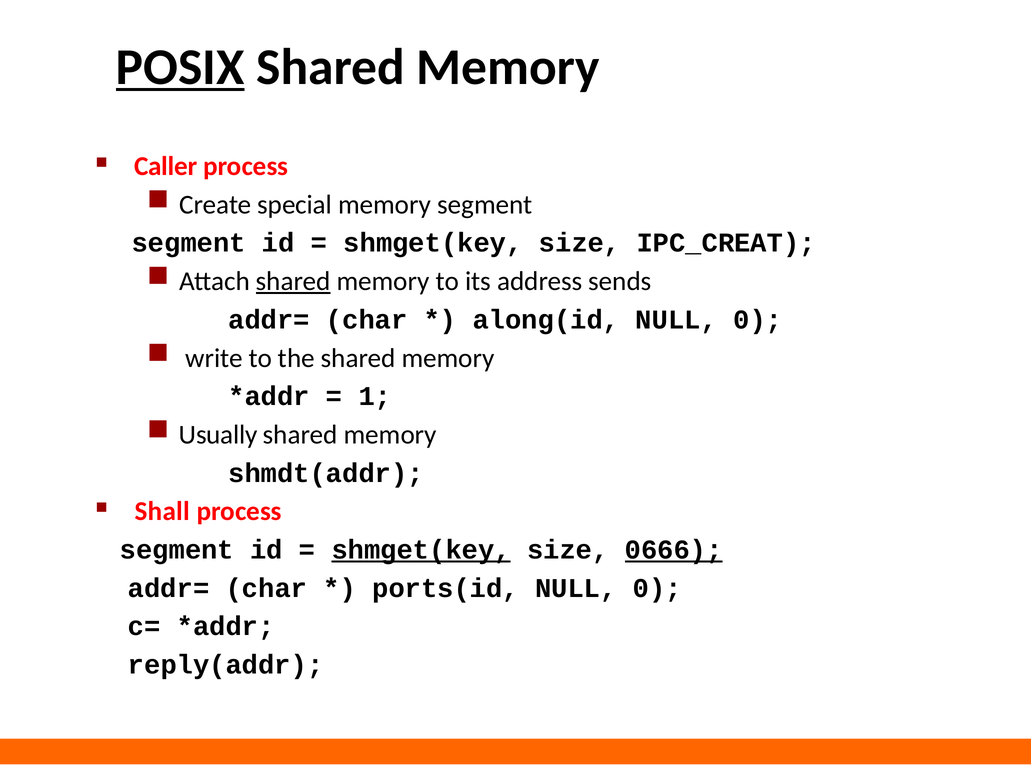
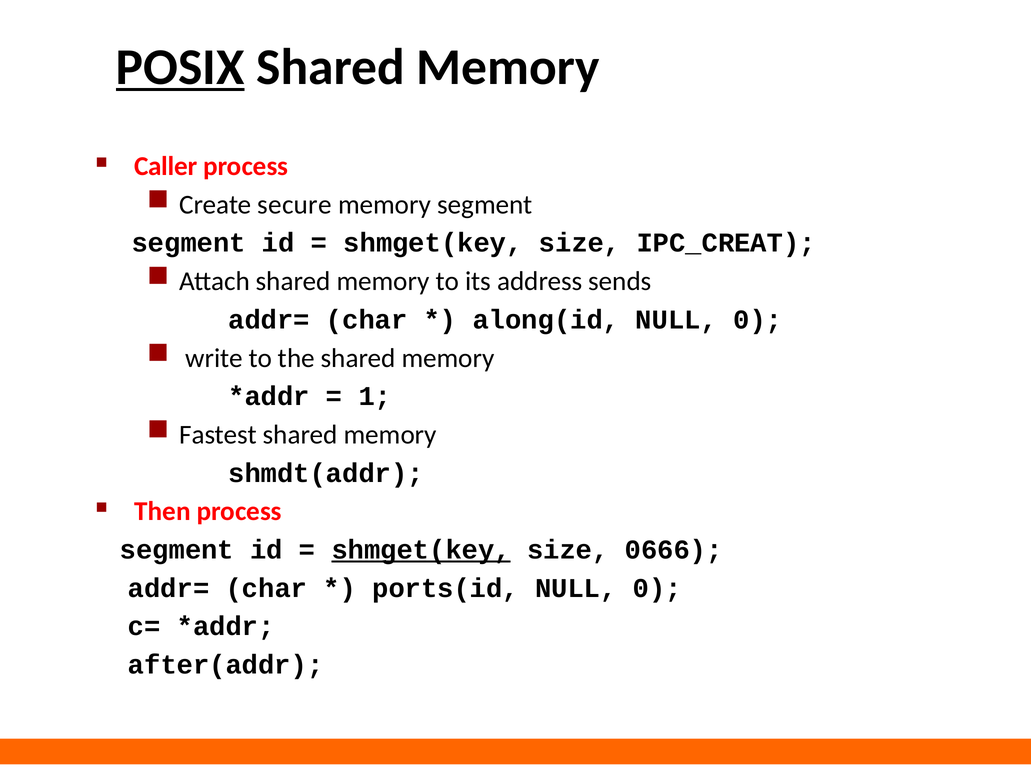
special: special -> secure
shared at (293, 281) underline: present -> none
Usually: Usually -> Fastest
Shall: Shall -> Then
0666 underline: present -> none
reply(addr: reply(addr -> after(addr
